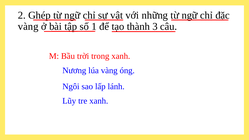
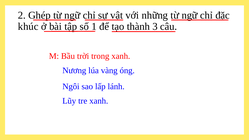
vàng at (28, 27): vàng -> khúc
